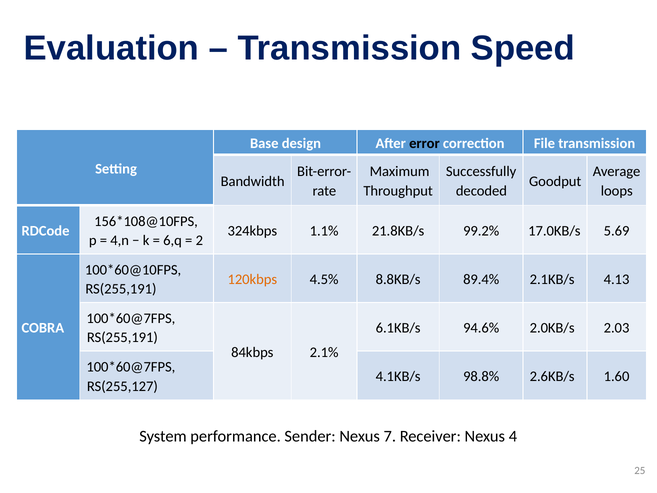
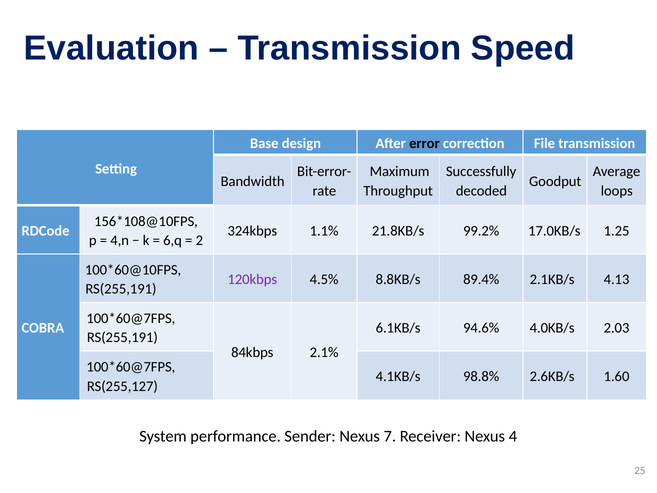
5.69: 5.69 -> 1.25
120kbps colour: orange -> purple
2.0KB/s: 2.0KB/s -> 4.0KB/s
